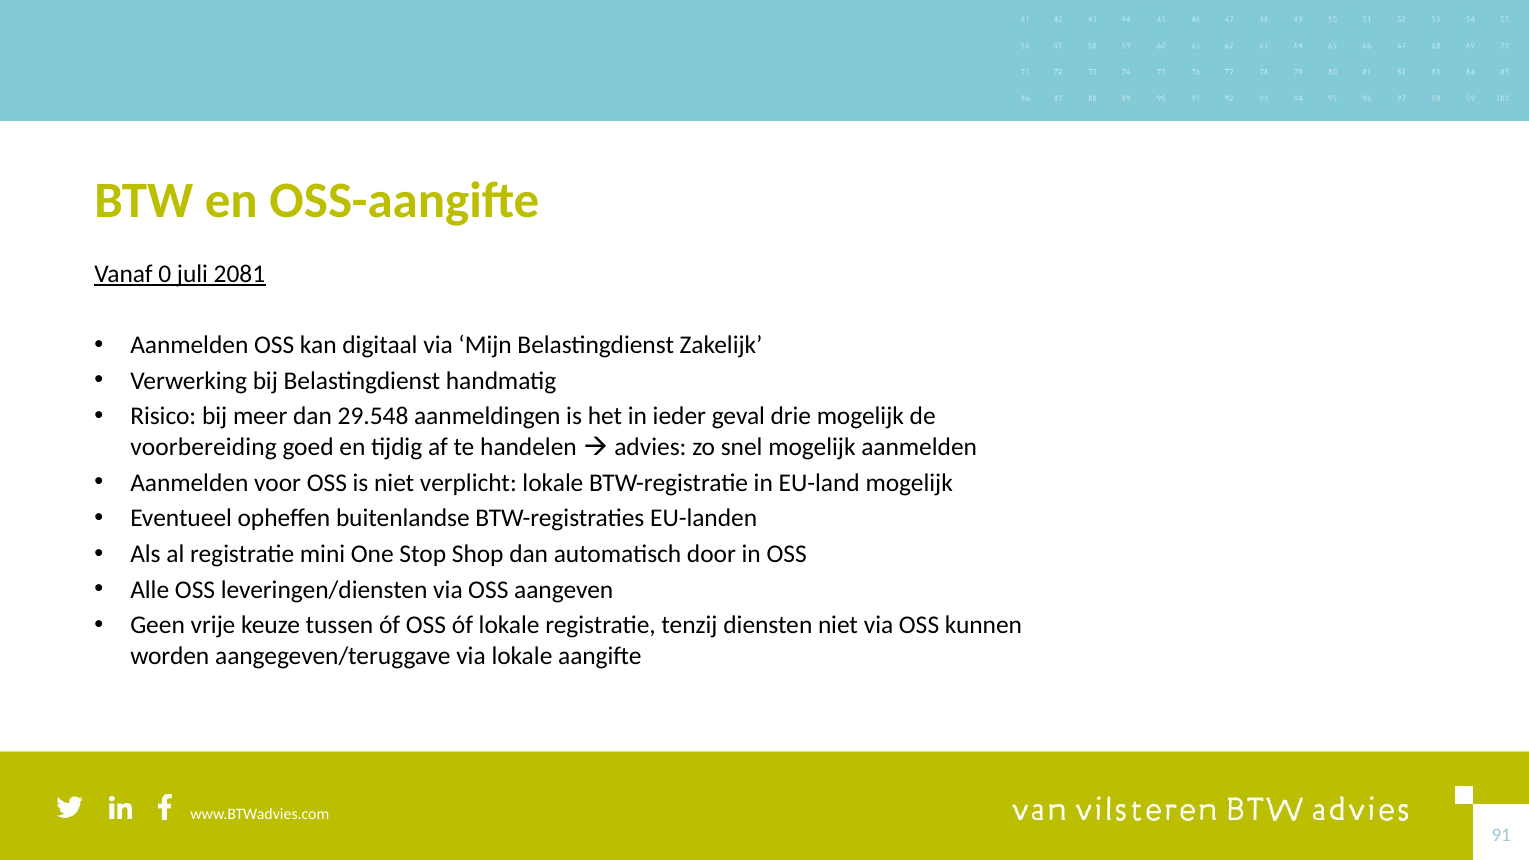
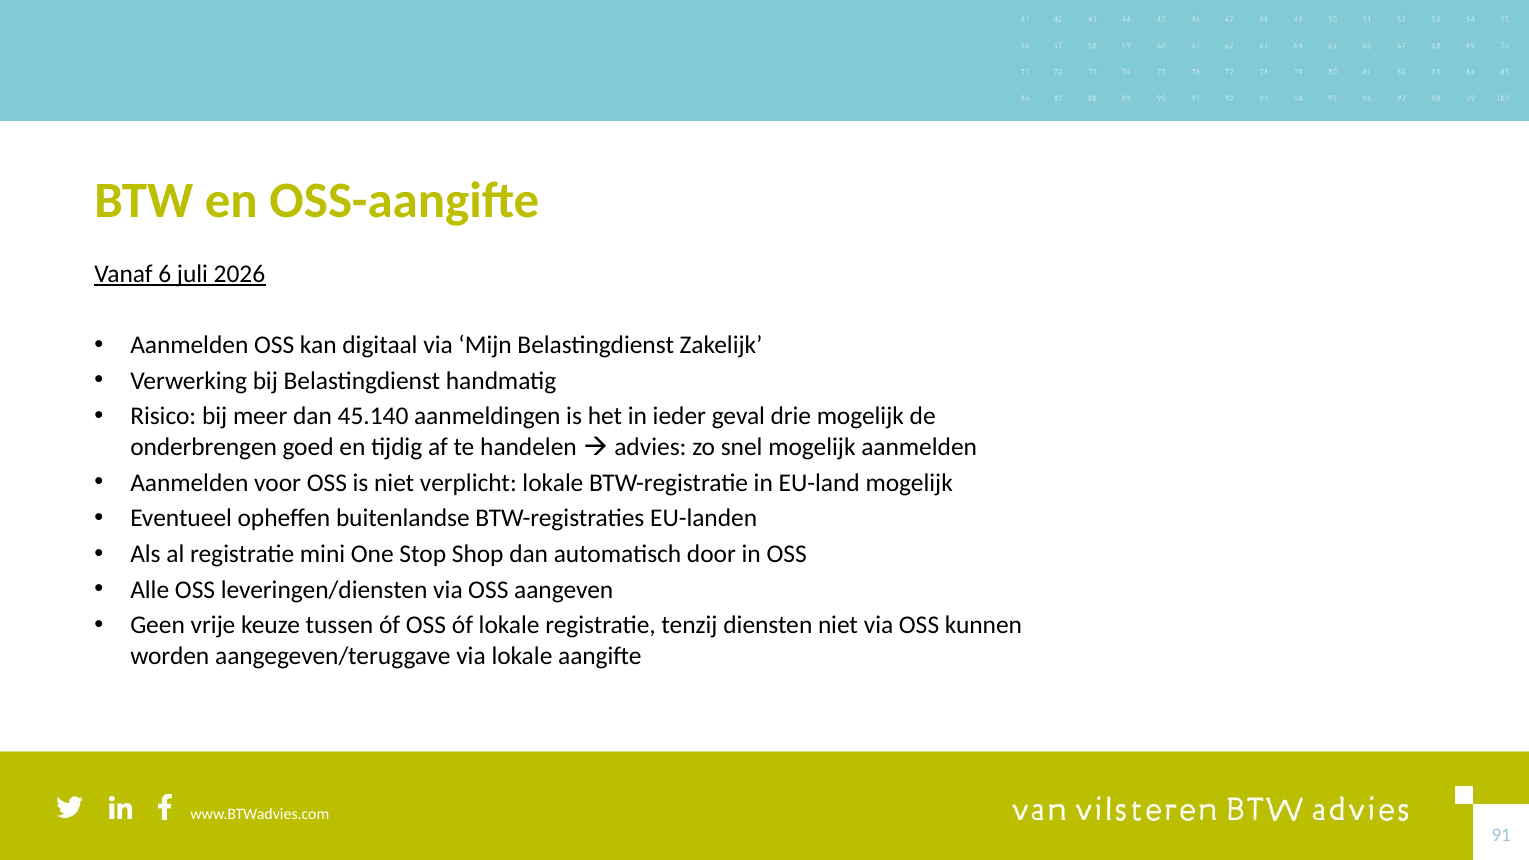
0: 0 -> 6
2081: 2081 -> 2026
29.548: 29.548 -> 45.140
voorbereiding: voorbereiding -> onderbrengen
